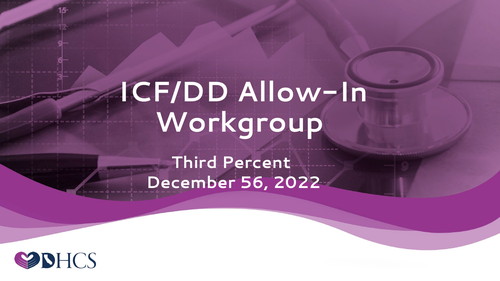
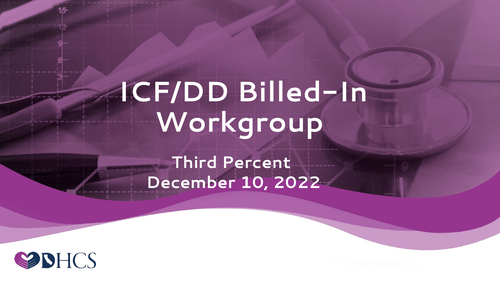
Allow-In: Allow-In -> Billed-In
56: 56 -> 10
